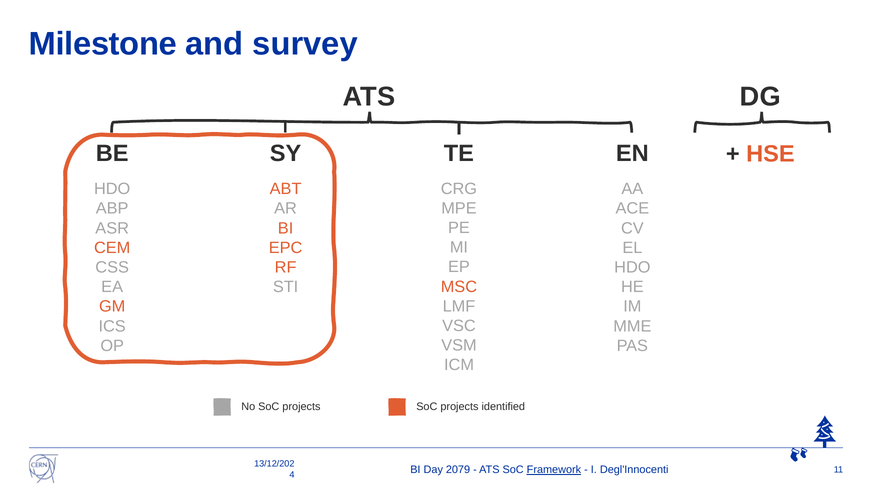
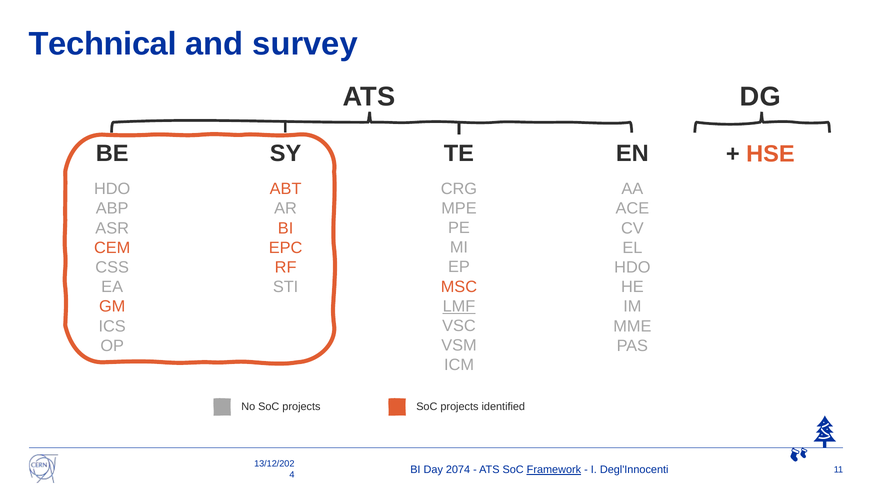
Milestone: Milestone -> Technical
LMF underline: none -> present
2079: 2079 -> 2074
